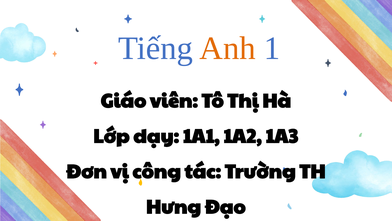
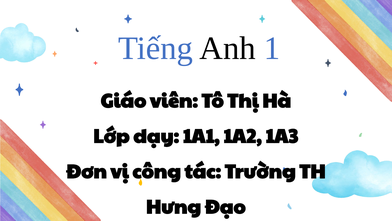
Anh colour: orange -> black
